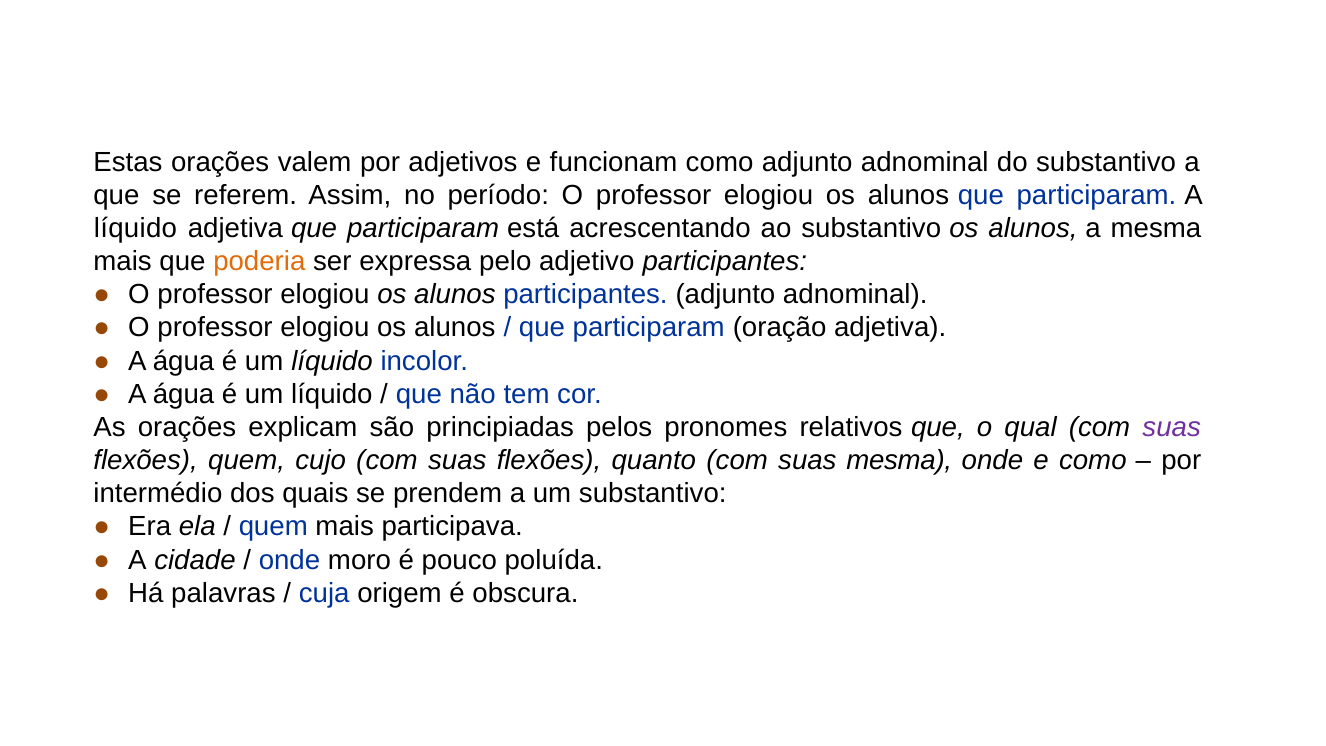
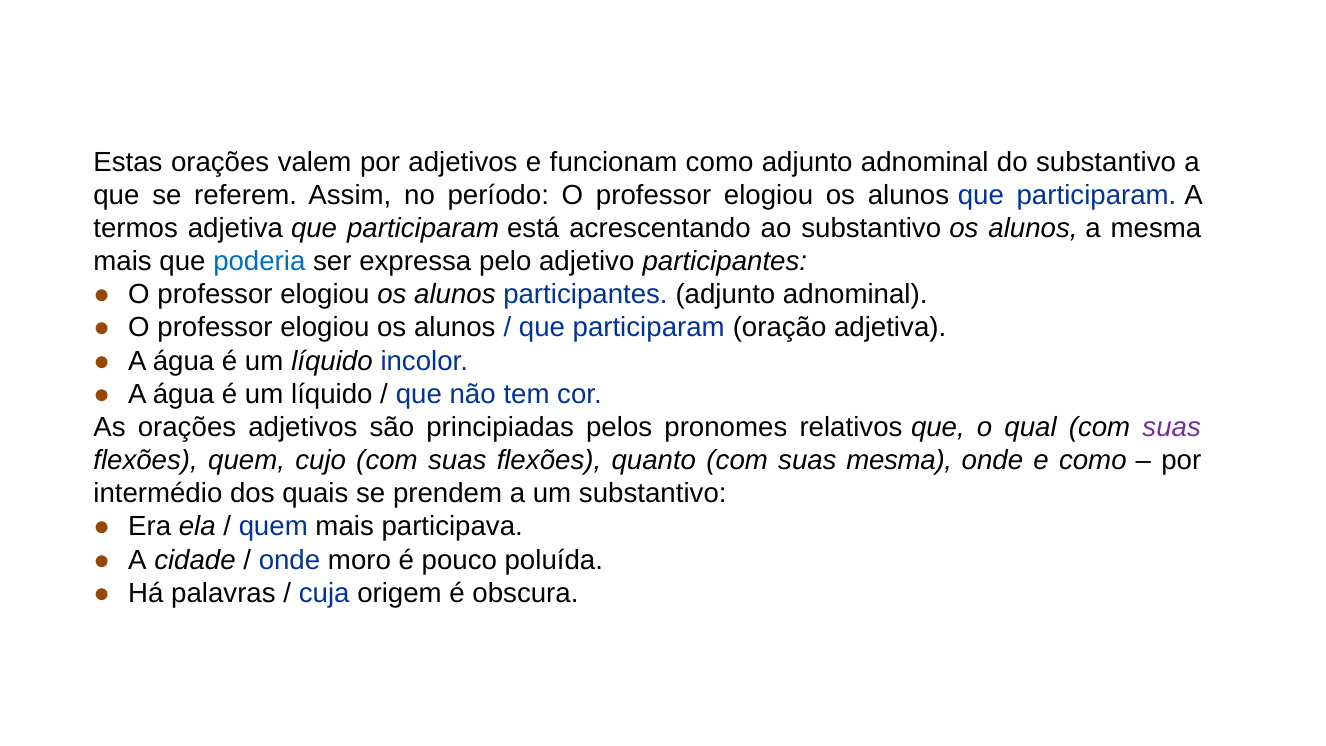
líquido at (135, 228): líquido -> termos
poderia colour: orange -> blue
orações explicam: explicam -> adjetivos
